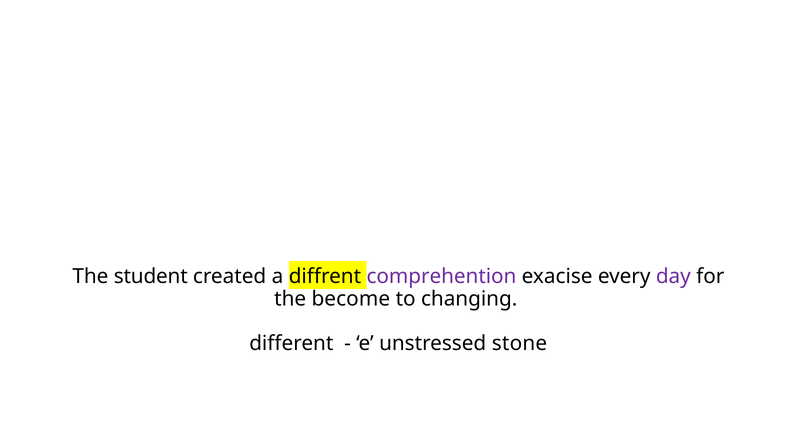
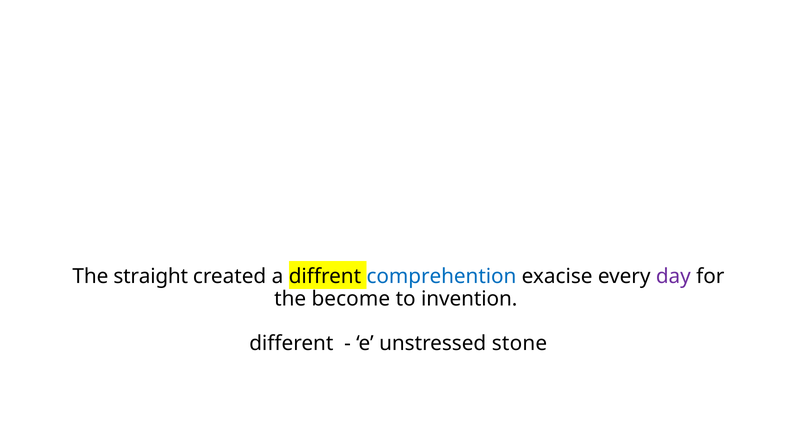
student: student -> straight
comprehention colour: purple -> blue
changing: changing -> invention
